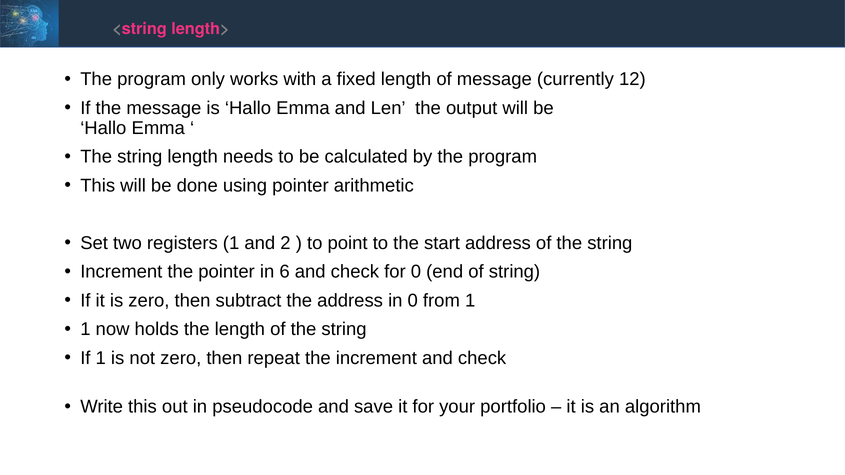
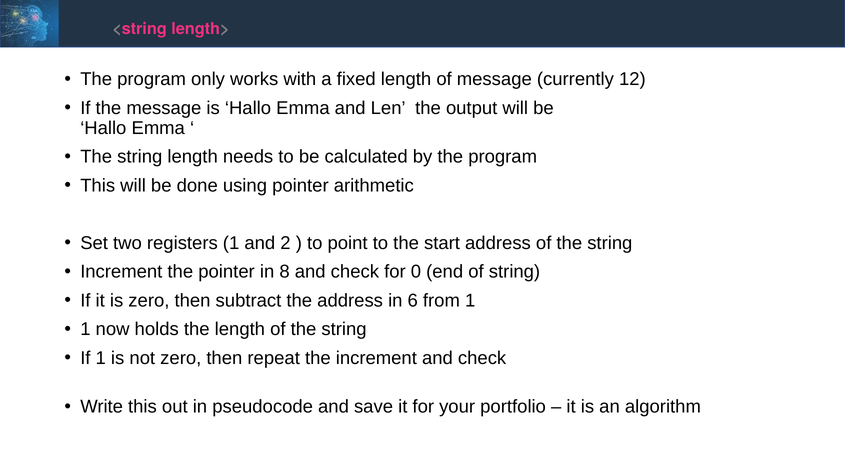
6: 6 -> 8
in 0: 0 -> 6
